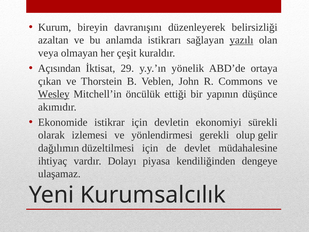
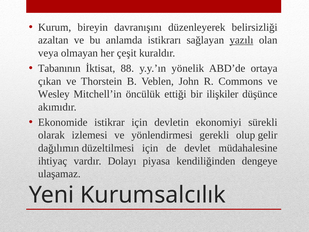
Açısından: Açısından -> Tabanının
29: 29 -> 88
Wesley underline: present -> none
yapının: yapının -> ilişkiler
